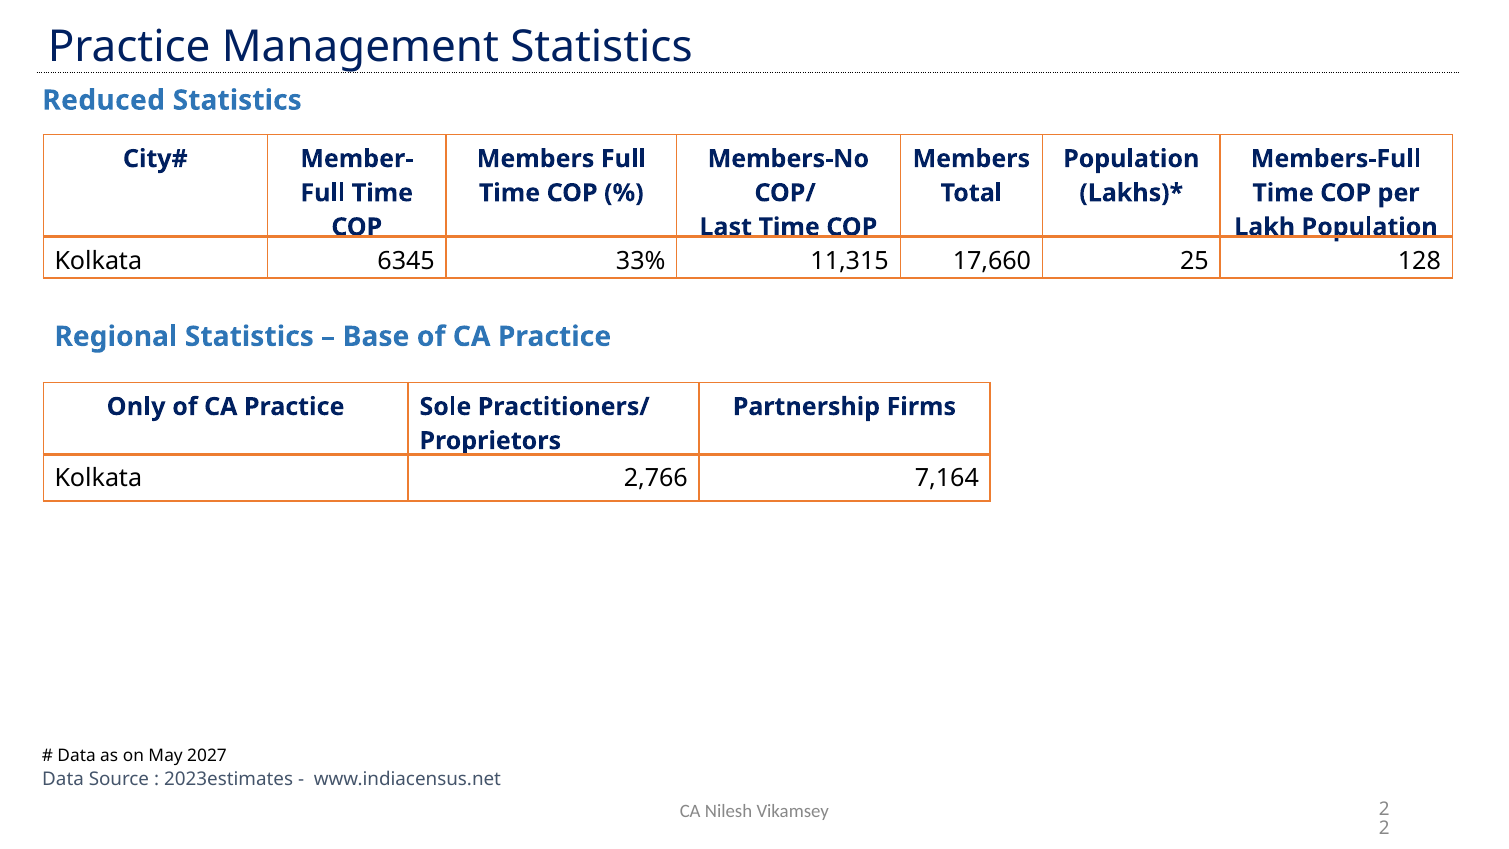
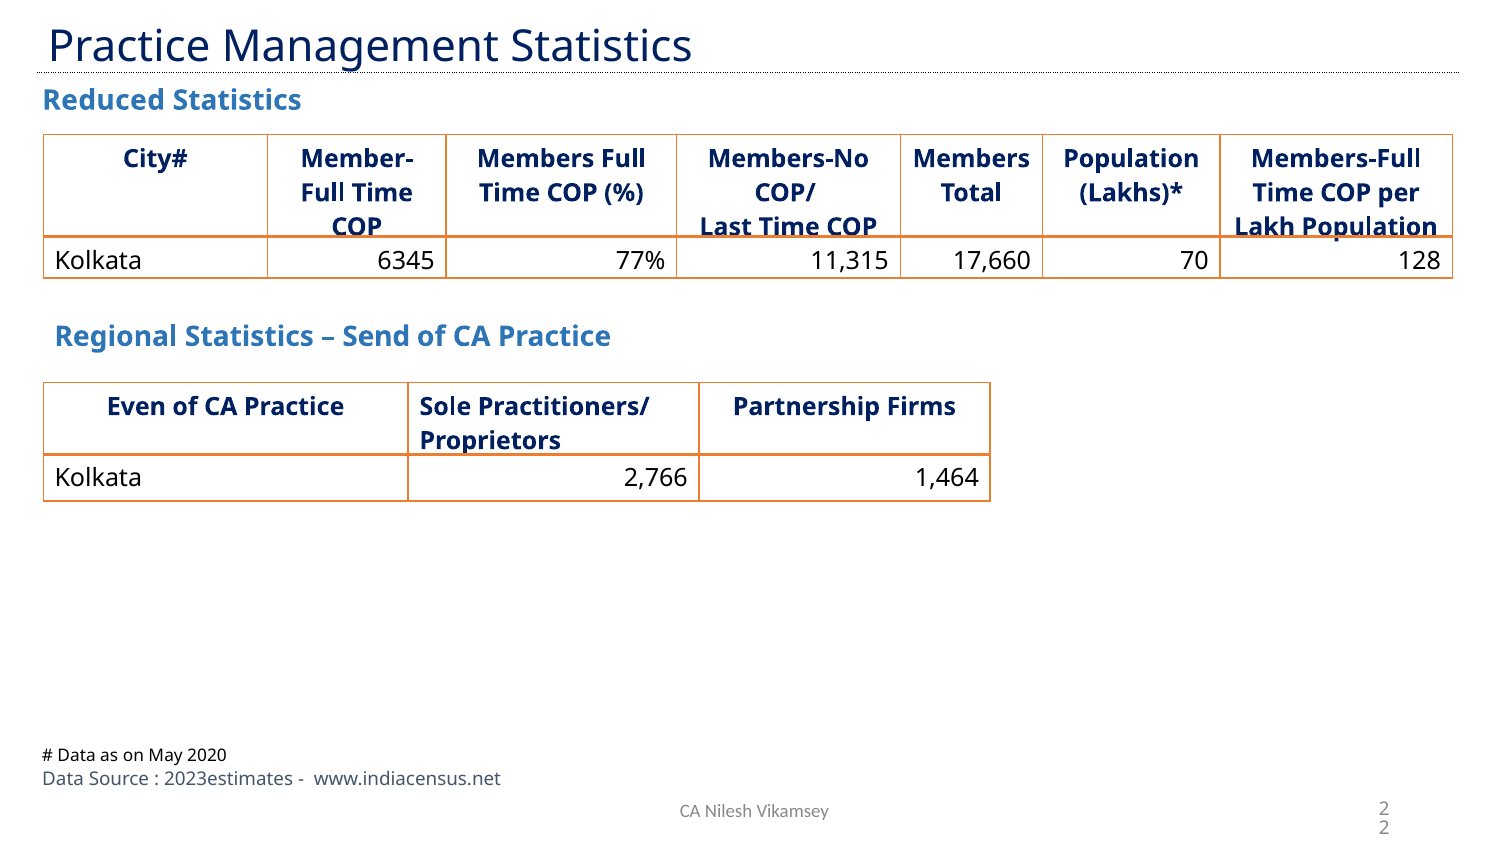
33%: 33% -> 77%
25: 25 -> 70
Base: Base -> Send
Only: Only -> Even
7,164: 7,164 -> 1,464
2027: 2027 -> 2020
